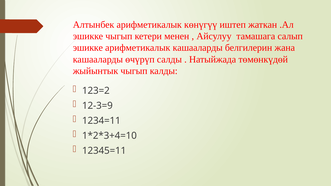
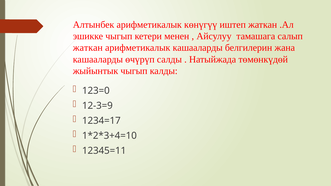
эшикке at (88, 48): эшикке -> жаткан
123=2: 123=2 -> 123=0
1234=11: 1234=11 -> 1234=17
